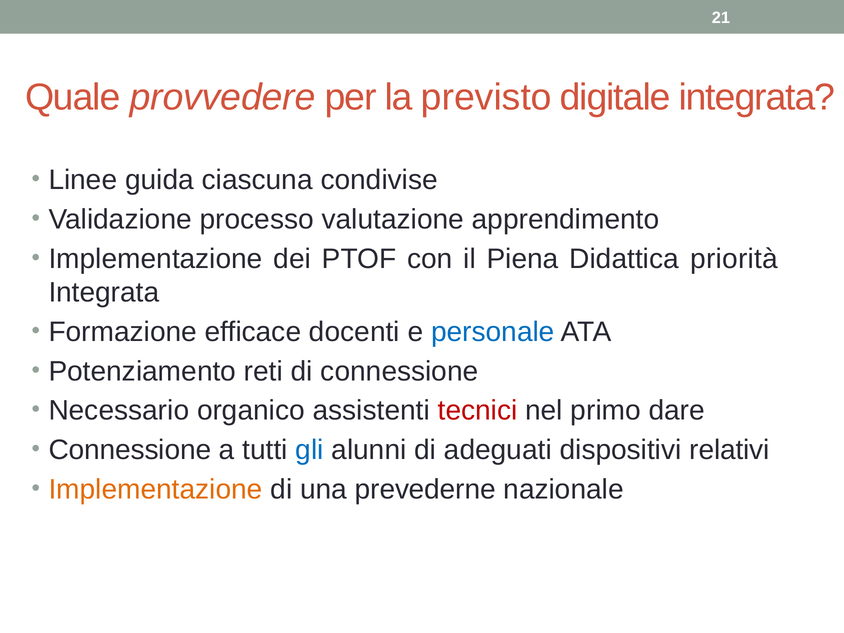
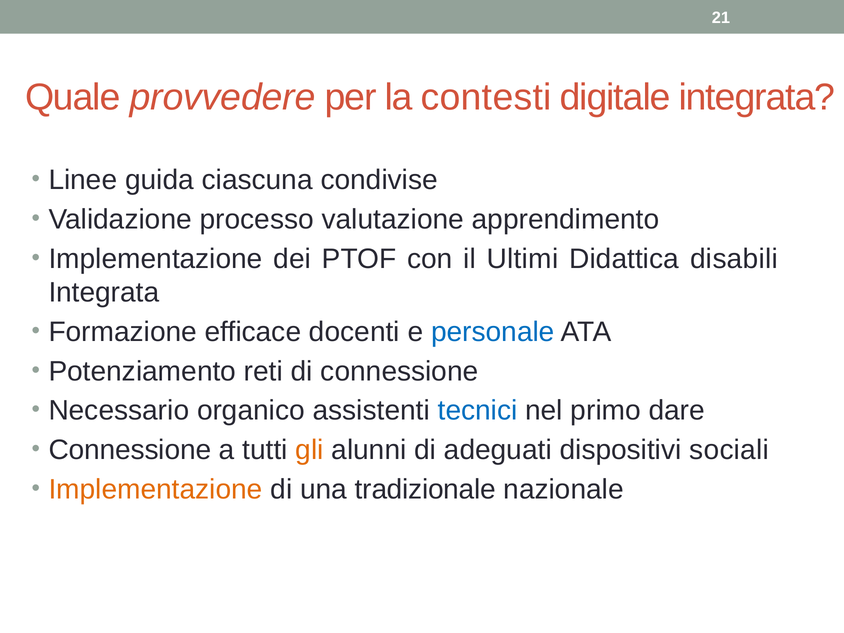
previsto: previsto -> contesti
Piena: Piena -> Ultimi
priorità: priorità -> disabili
tecnici colour: red -> blue
gli colour: blue -> orange
relativi: relativi -> sociali
prevederne: prevederne -> tradizionale
